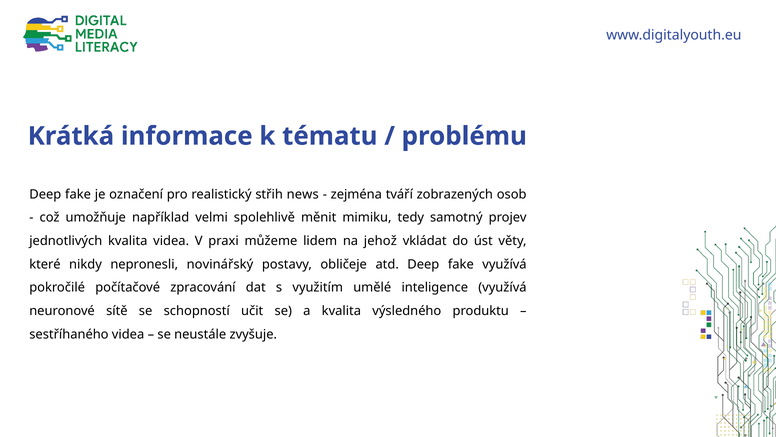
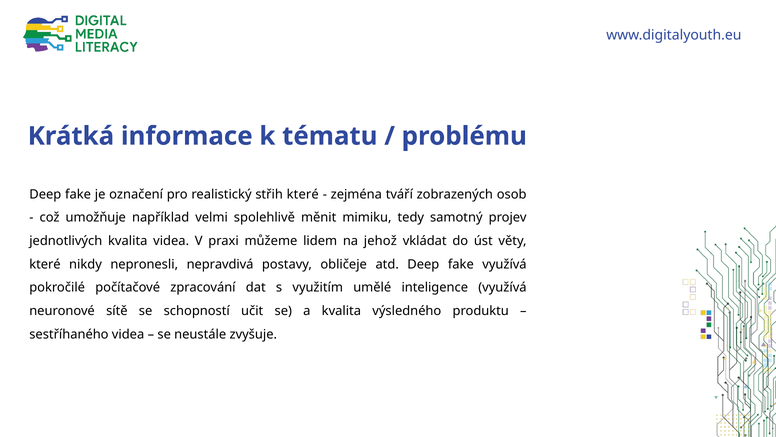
střih news: news -> které
novinářský: novinářský -> nepravdivá
